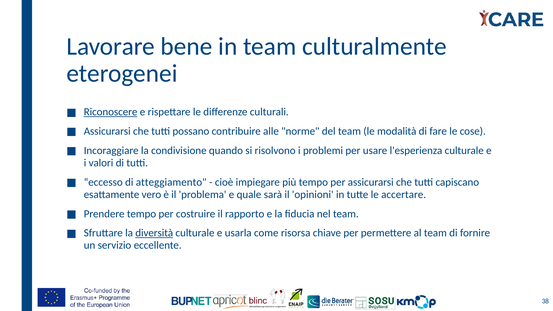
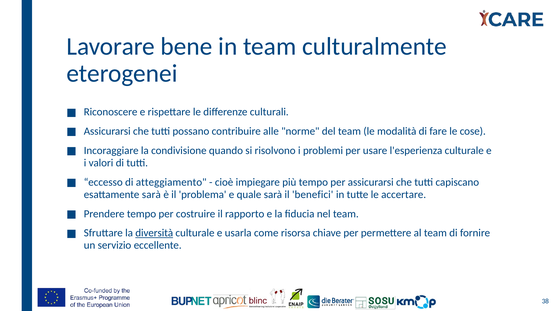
Riconoscere underline: present -> none
esattamente vero: vero -> sarà
opinioni: opinioni -> benefici
